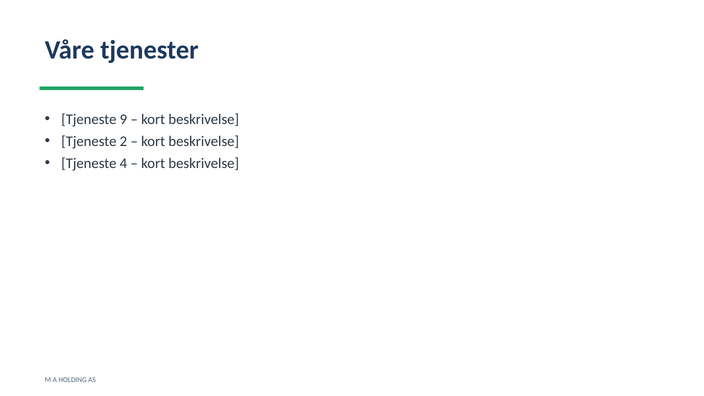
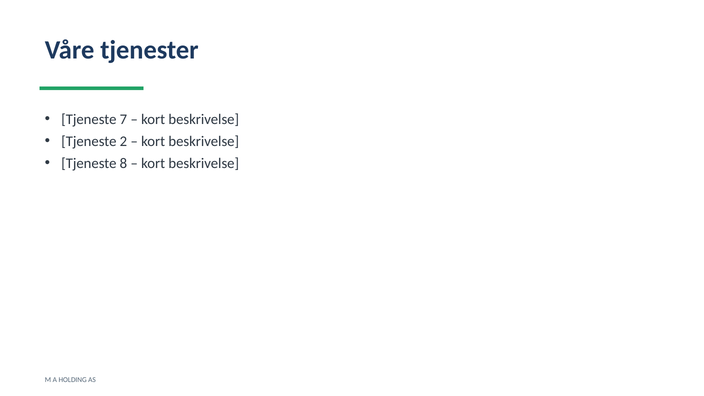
9: 9 -> 7
4: 4 -> 8
